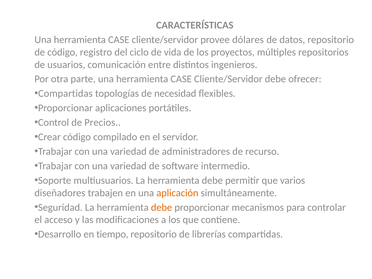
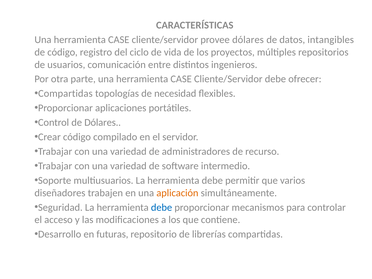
datos repositorio: repositorio -> intangibles
de Precios: Precios -> Dólares
debe at (162, 207) colour: orange -> blue
tiempo: tiempo -> futuras
